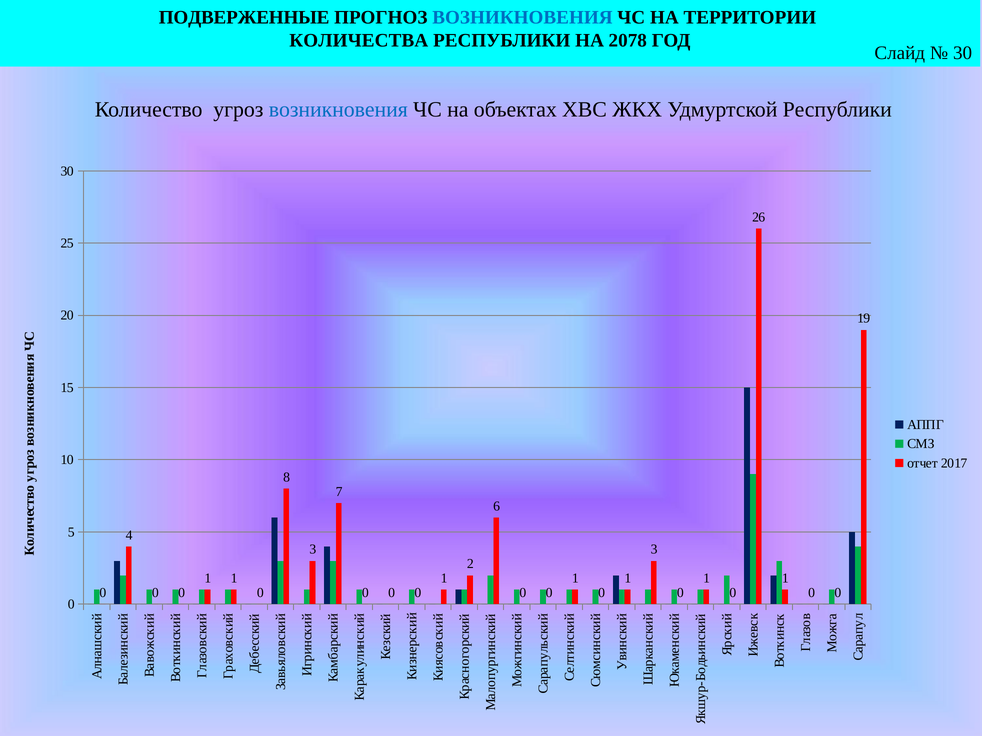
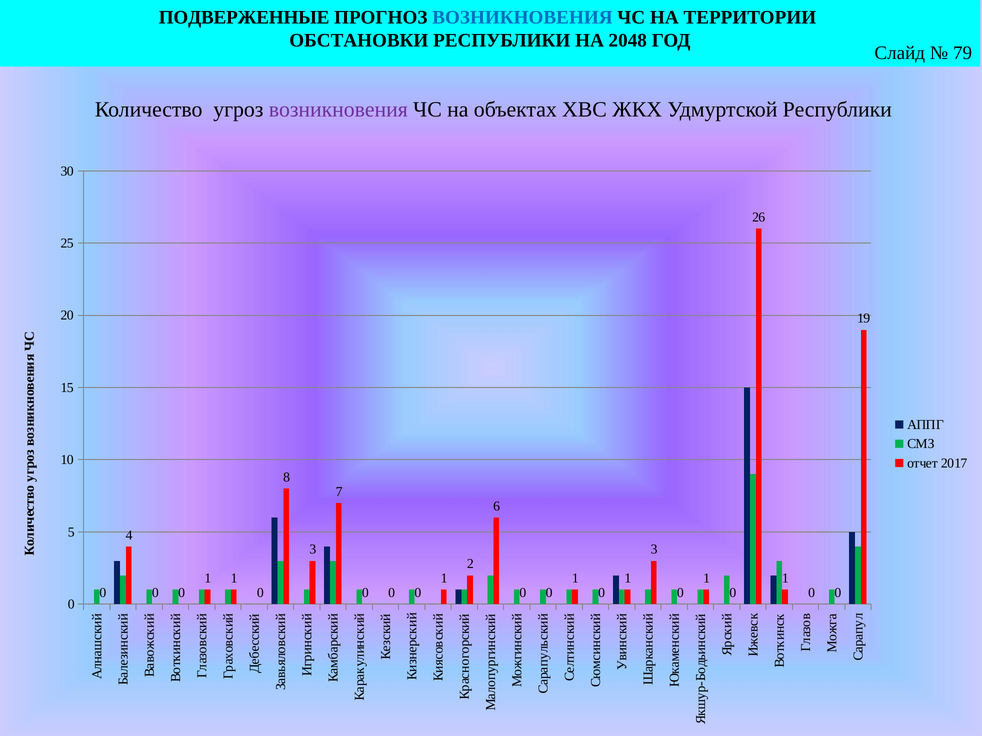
КОЛИЧЕСТВА: КОЛИЧЕСТВА -> ОБСТАНОВКИ
2078: 2078 -> 2048
30 at (963, 53): 30 -> 79
возникновения at (338, 110) colour: blue -> purple
